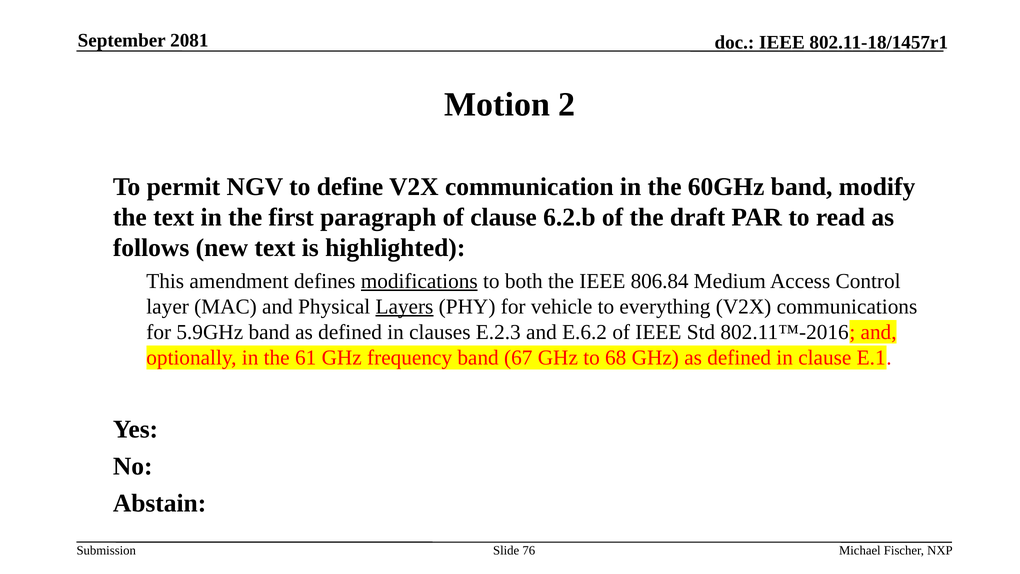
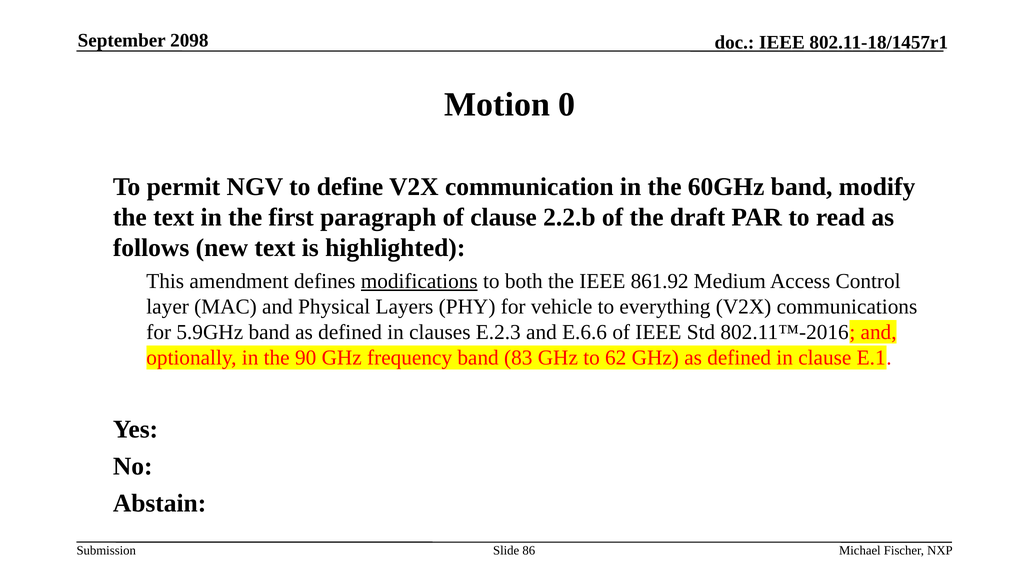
2081: 2081 -> 2098
2: 2 -> 0
6.2.b: 6.2.b -> 2.2.b
806.84: 806.84 -> 861.92
Layers underline: present -> none
E.6.2: E.6.2 -> E.6.6
61: 61 -> 90
67: 67 -> 83
68: 68 -> 62
76: 76 -> 86
